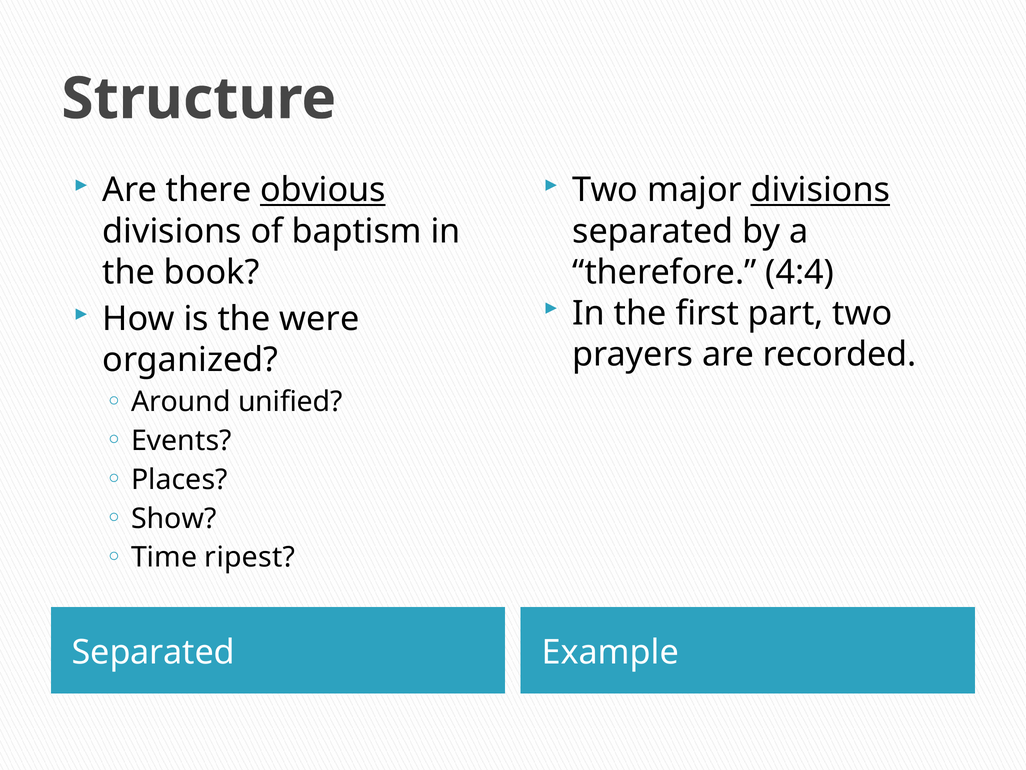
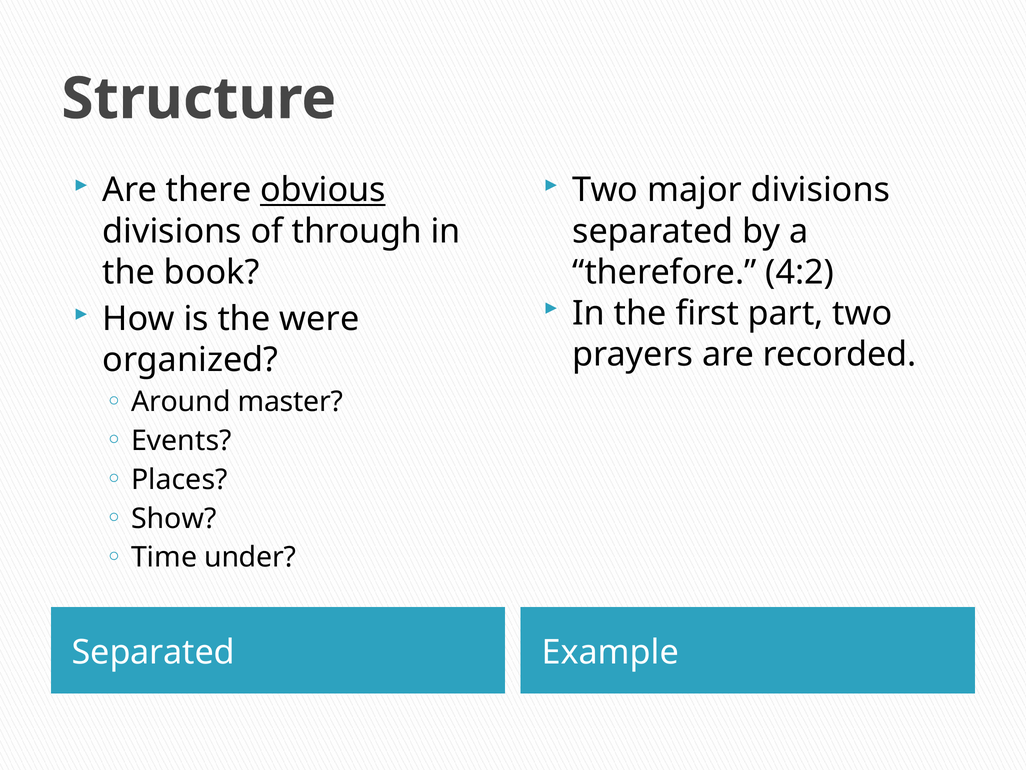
divisions at (820, 190) underline: present -> none
baptism: baptism -> through
4:4: 4:4 -> 4:2
unified: unified -> master
ripest: ripest -> under
